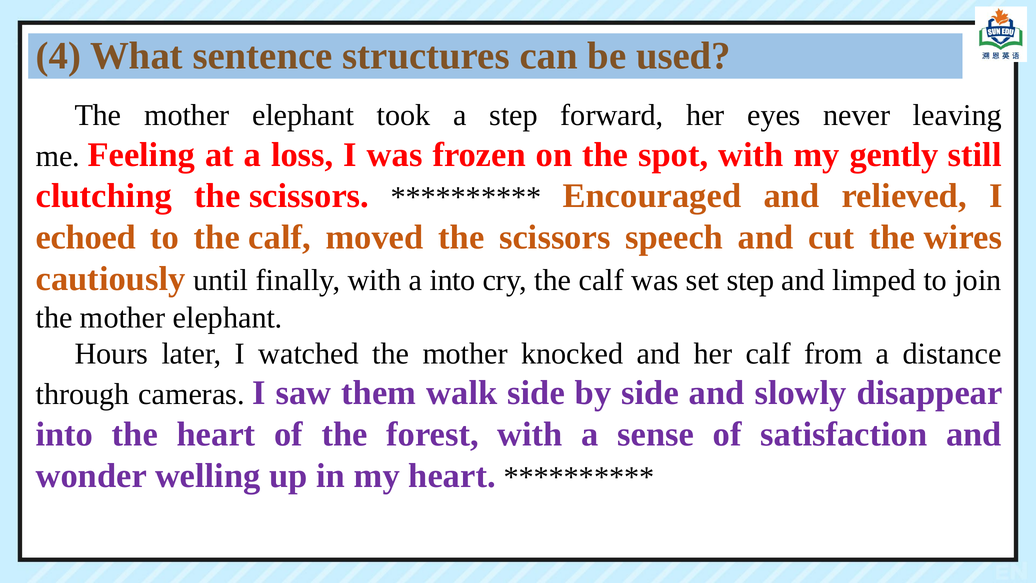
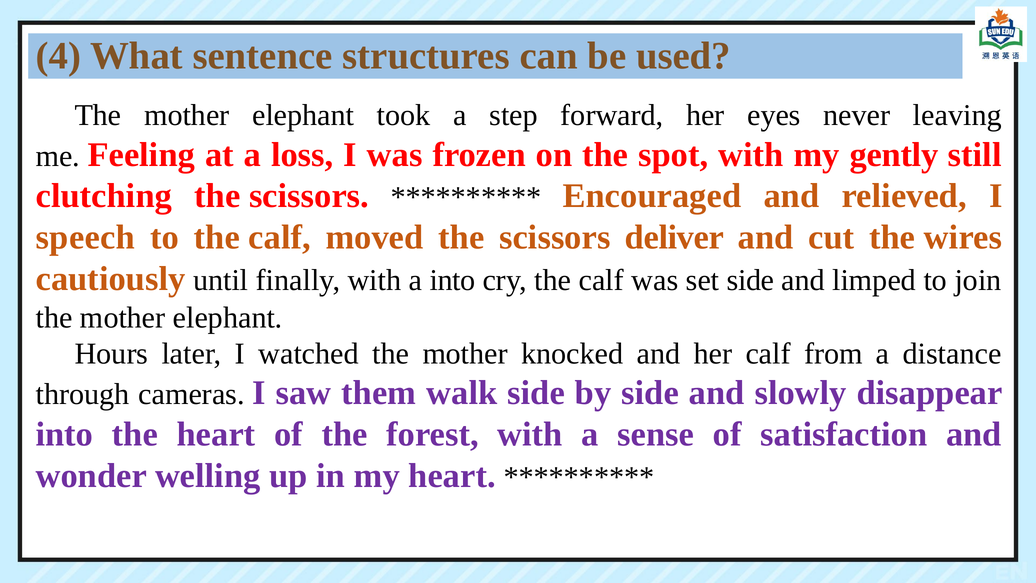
echoed: echoed -> speech
speech: speech -> deliver
set step: step -> side
